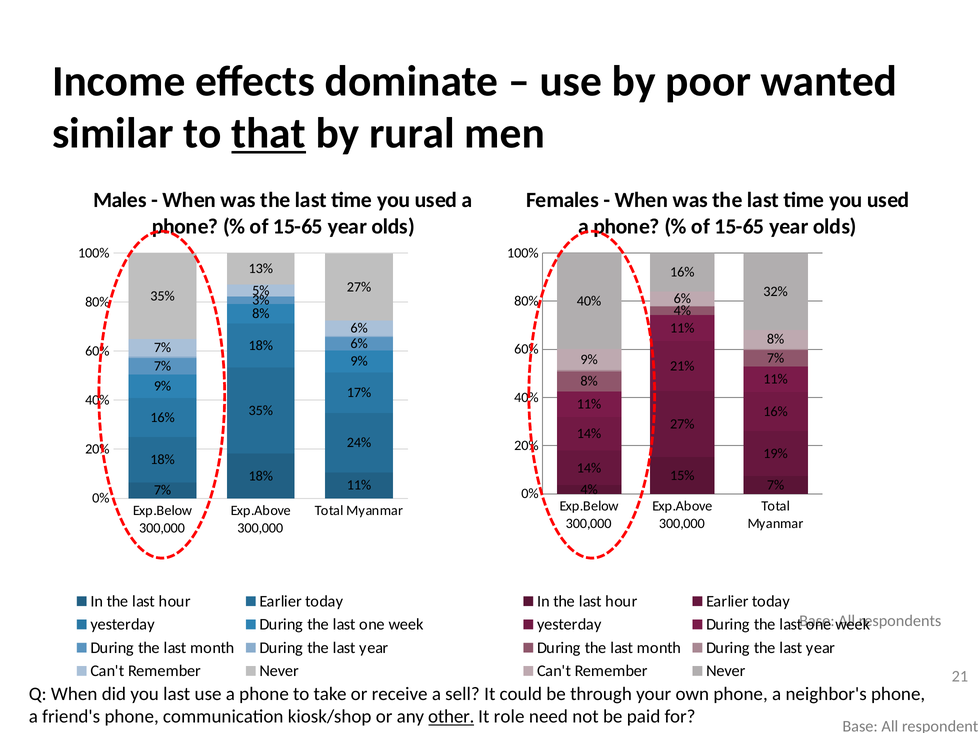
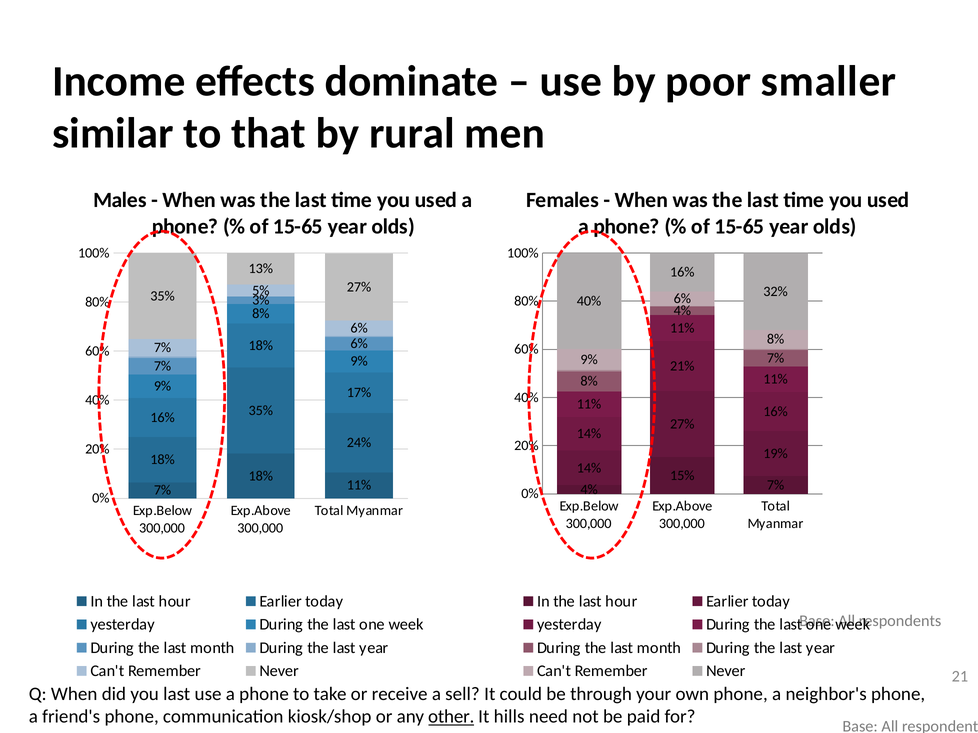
wanted: wanted -> smaller
that underline: present -> none
role: role -> hills
